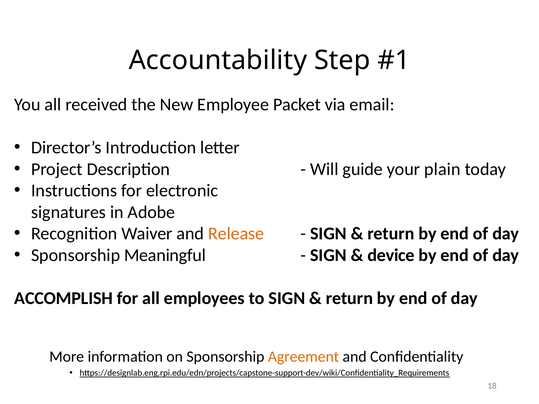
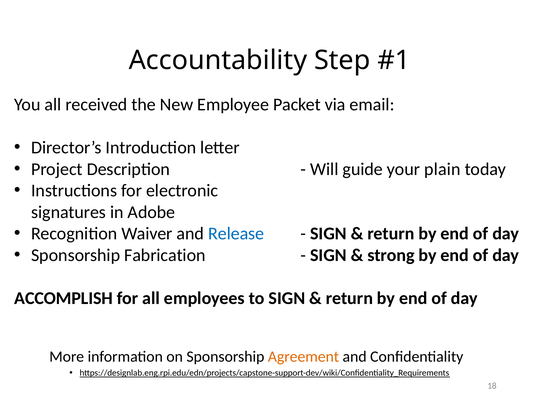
Release colour: orange -> blue
Meaningful: Meaningful -> Fabrication
device: device -> strong
